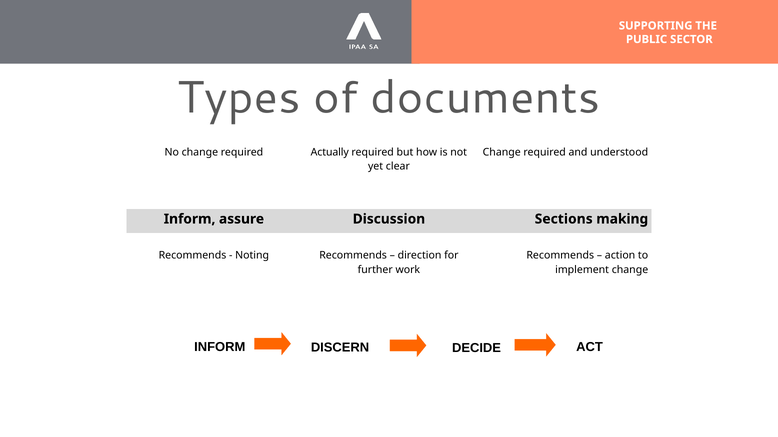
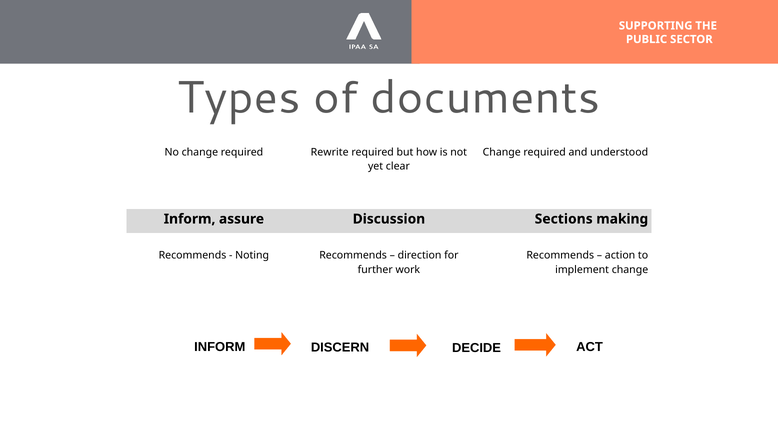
Actually: Actually -> Rewrite
